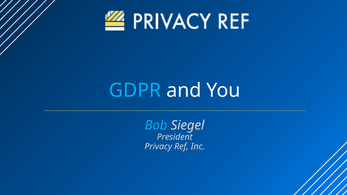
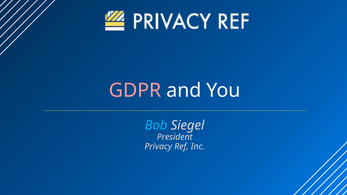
GDPR colour: light blue -> pink
